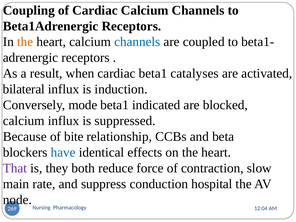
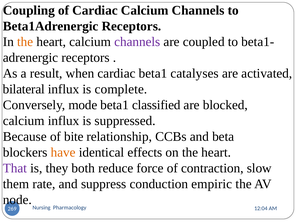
channels at (137, 42) colour: blue -> purple
induction: induction -> complete
indicated: indicated -> classified
have colour: blue -> orange
main: main -> them
hospital: hospital -> empiric
